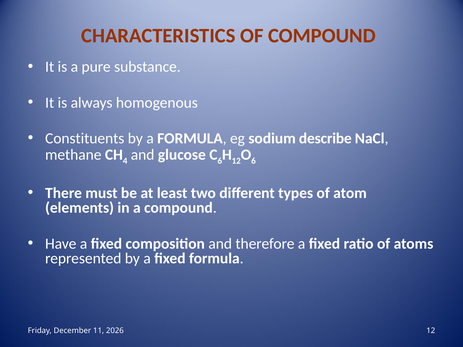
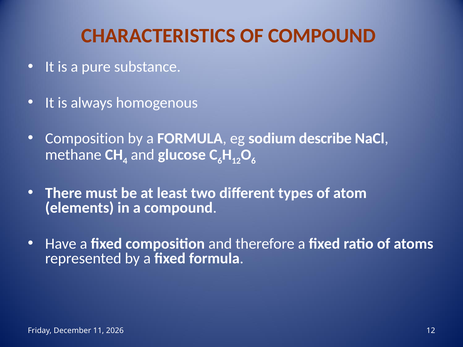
Constituents at (85, 139): Constituents -> Composition
